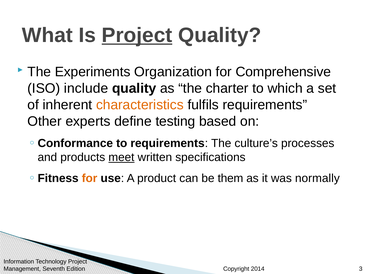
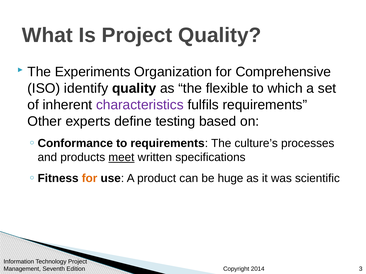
Project at (137, 35) underline: present -> none
include: include -> identify
charter: charter -> flexible
characteristics colour: orange -> purple
them: them -> huge
normally: normally -> scientific
